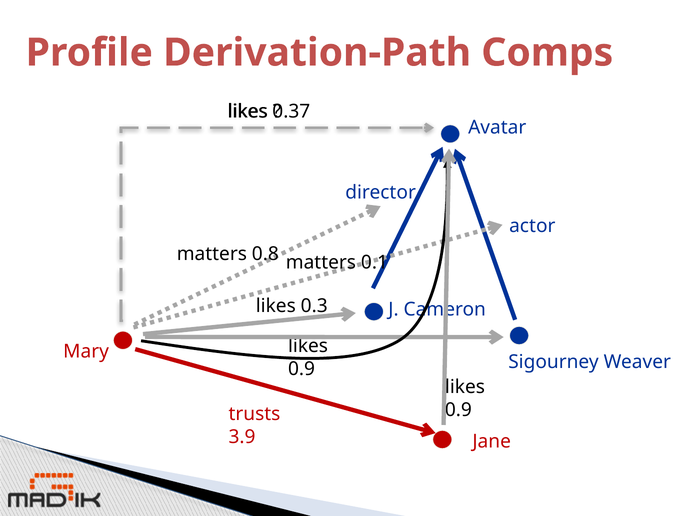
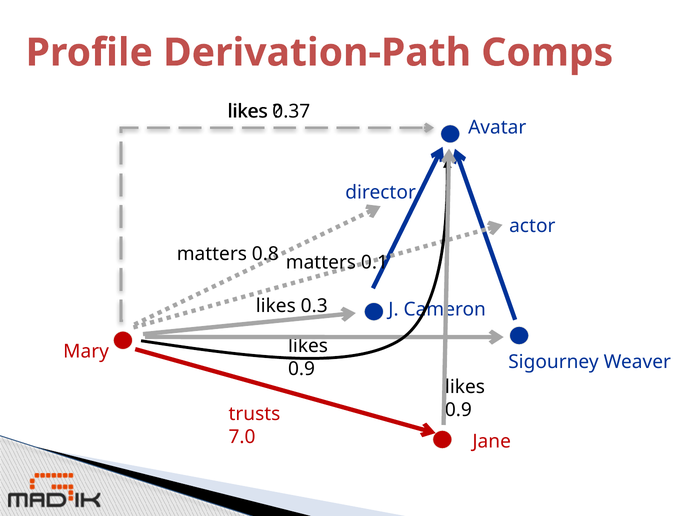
3.9: 3.9 -> 7.0
